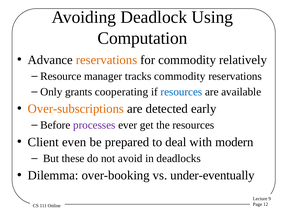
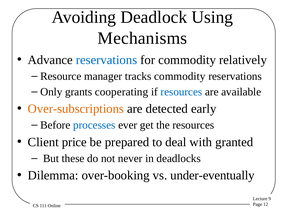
Computation: Computation -> Mechanisms
reservations at (107, 60) colour: orange -> blue
processes colour: purple -> blue
even: even -> price
modern: modern -> granted
avoid: avoid -> never
